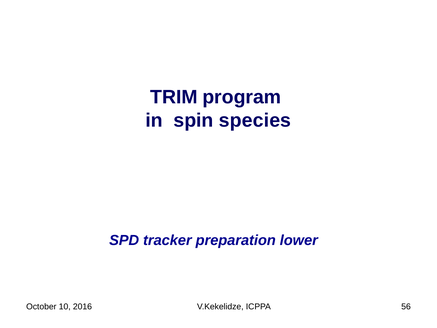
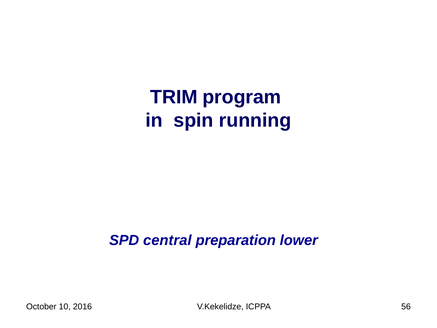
species: species -> running
tracker: tracker -> central
